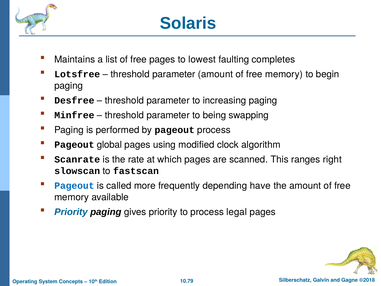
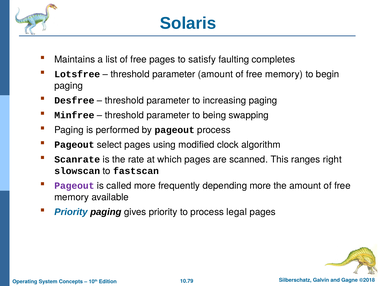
lowest: lowest -> satisfy
global: global -> select
Pageout at (74, 186) colour: blue -> purple
depending have: have -> more
